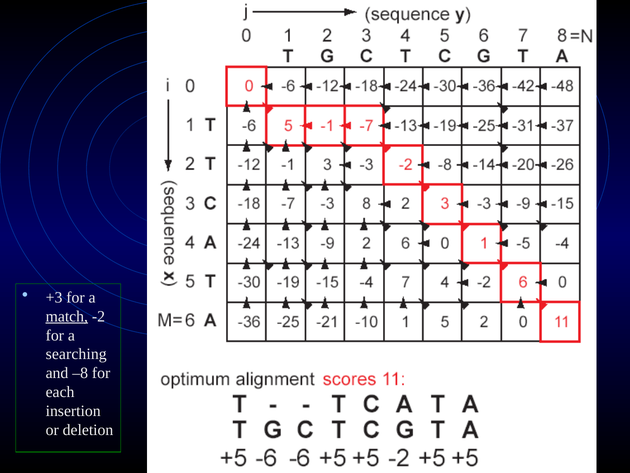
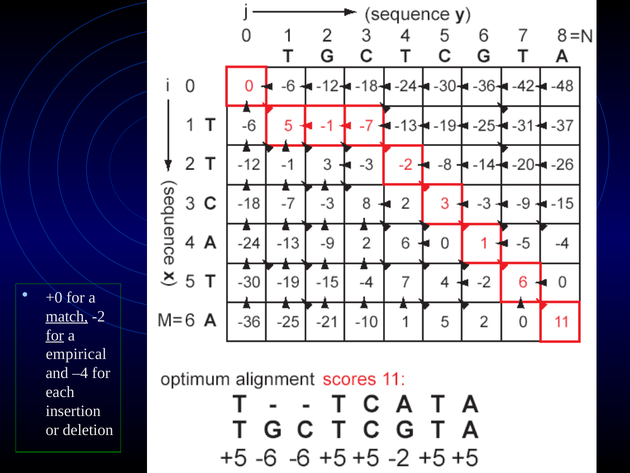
+3: +3 -> +0
for at (55, 335) underline: none -> present
searching: searching -> empirical
–8: –8 -> –4
